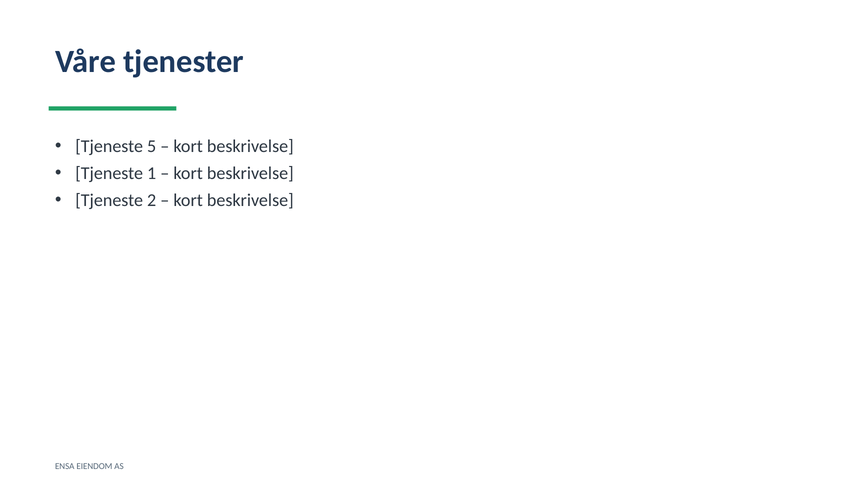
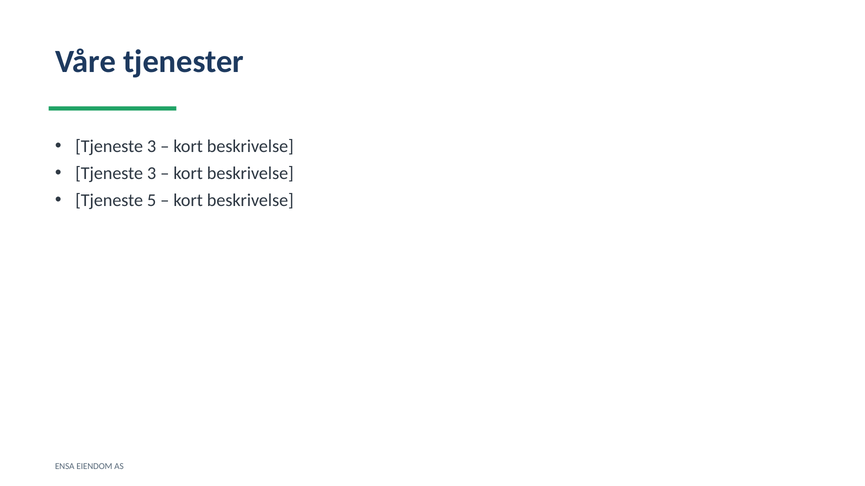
5 at (152, 147): 5 -> 3
1 at (152, 174): 1 -> 3
2: 2 -> 5
